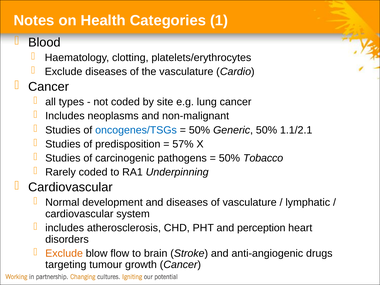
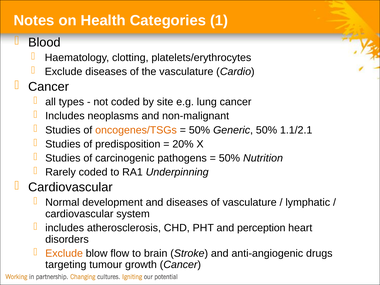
oncogenes/TSGs colour: blue -> orange
57%: 57% -> 20%
Tobacco: Tobacco -> Nutrition
